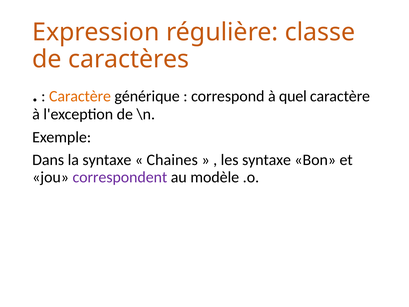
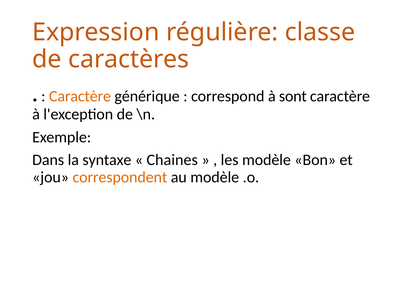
quel: quel -> sont
les syntaxe: syntaxe -> modèle
correspondent colour: purple -> orange
